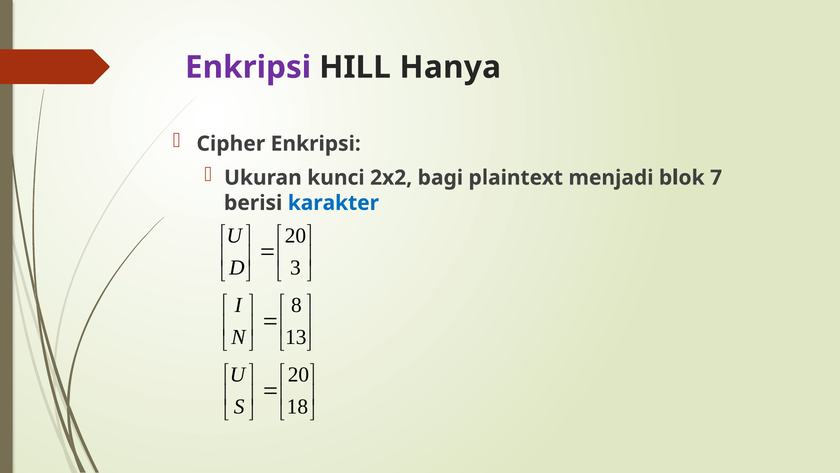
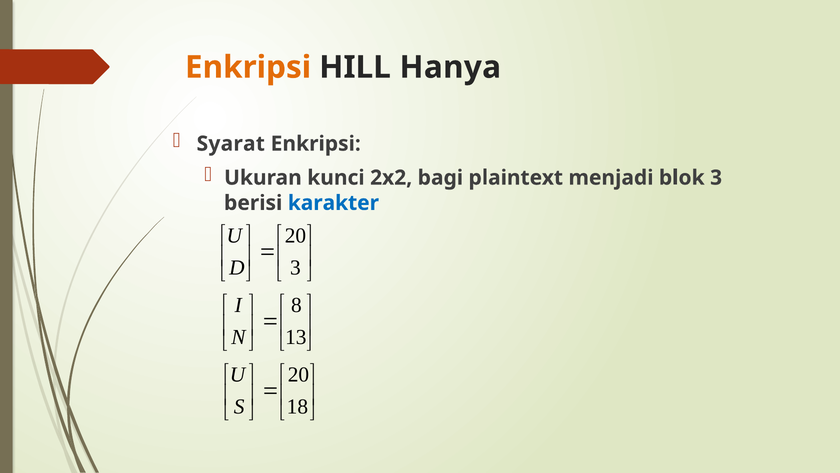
Enkripsi at (248, 67) colour: purple -> orange
Cipher: Cipher -> Syarat
blok 7: 7 -> 3
